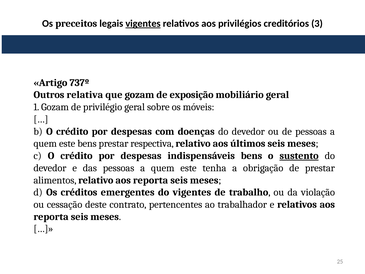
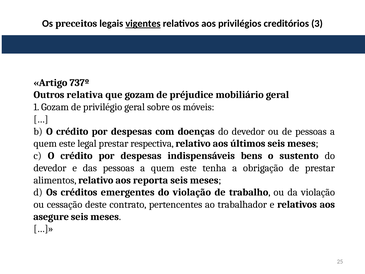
exposição: exposição -> préjudice
este bens: bens -> legal
sustento underline: present -> none
do vigentes: vigentes -> violação
reporta at (51, 217): reporta -> asegure
